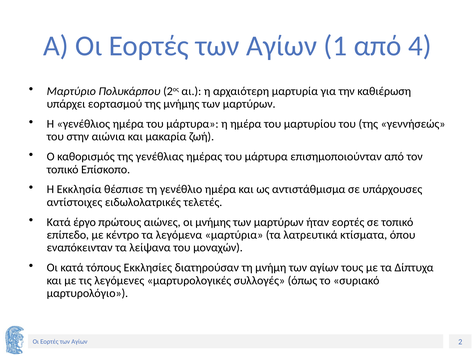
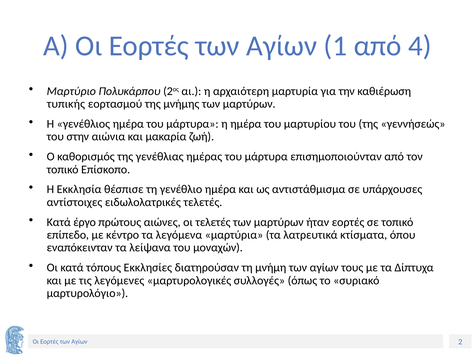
υπάρχει: υπάρχει -> τυπικής
οι μνήμης: μνήμης -> τελετές
